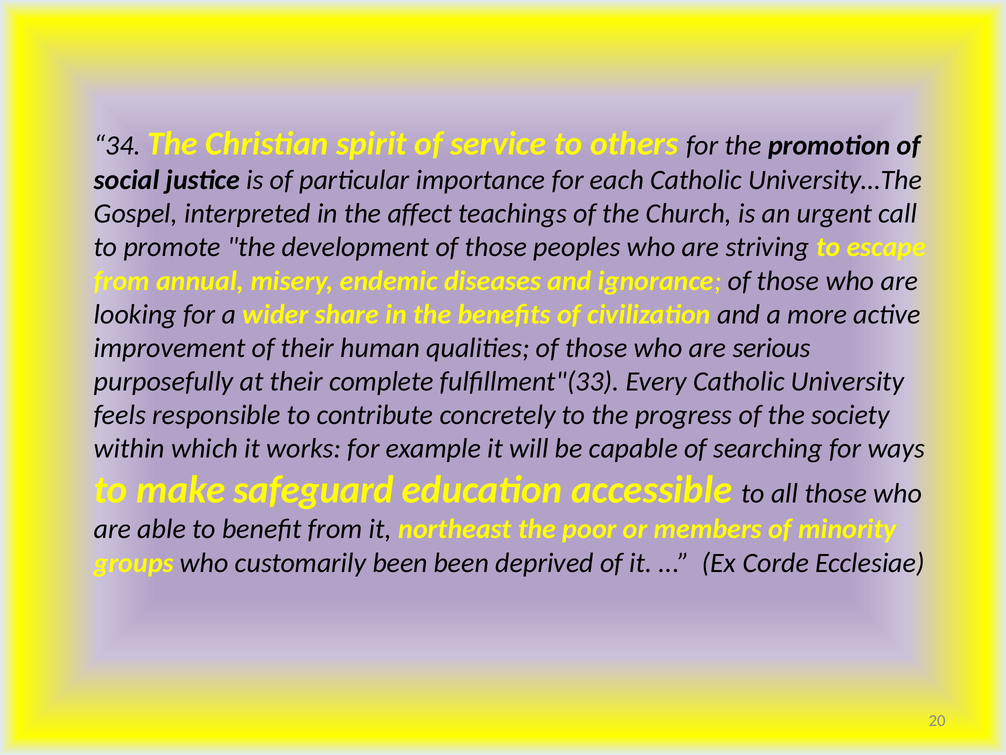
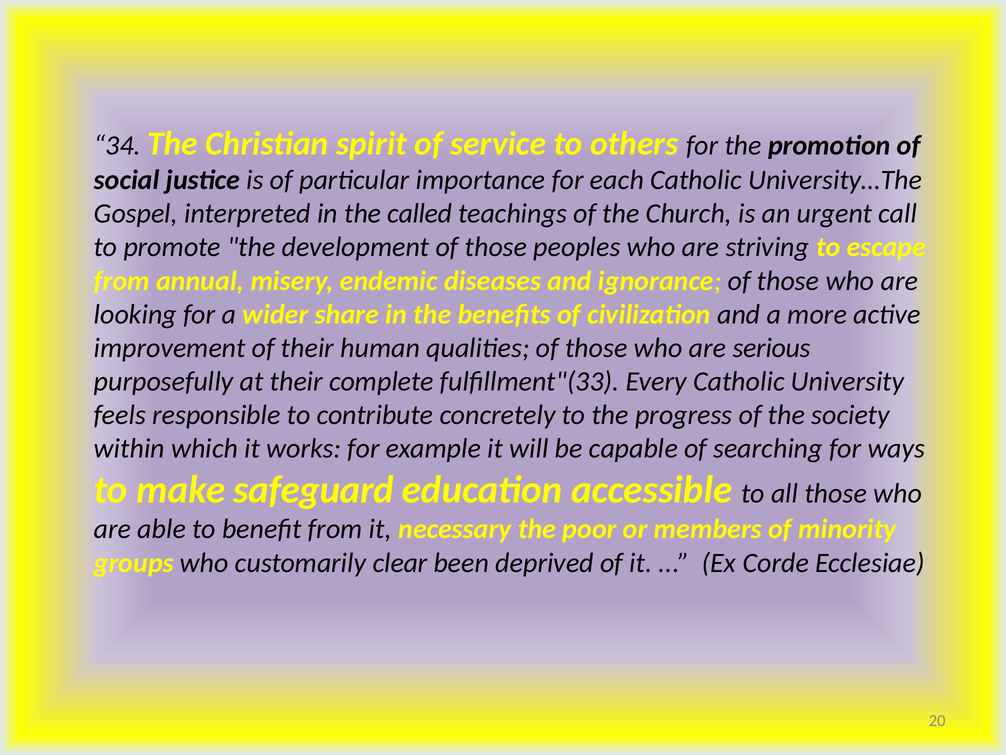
affect: affect -> called
northeast: northeast -> necessary
customarily been: been -> clear
